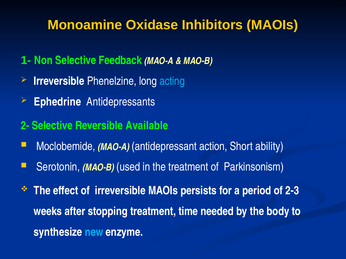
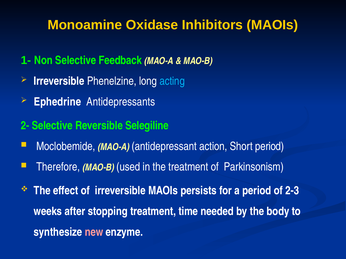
Available: Available -> Selegiline
Short ability: ability -> period
Serotonin: Serotonin -> Therefore
new colour: light blue -> pink
